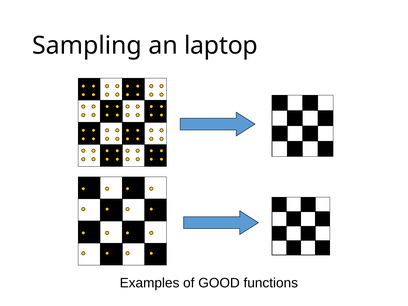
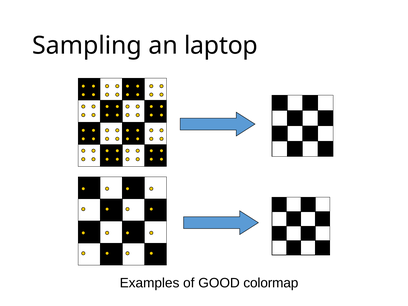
functions: functions -> colormap
